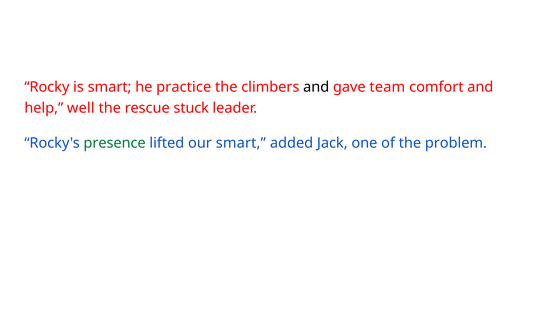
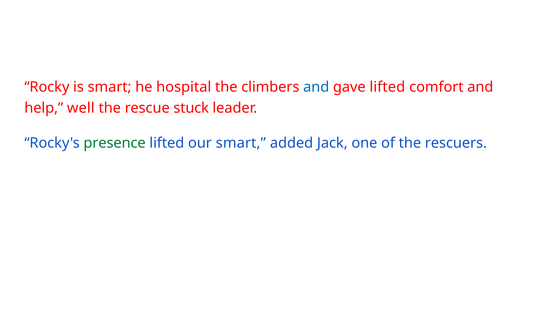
practice: practice -> hospital
and at (316, 87) colour: black -> blue
gave team: team -> lifted
problem: problem -> rescuers
